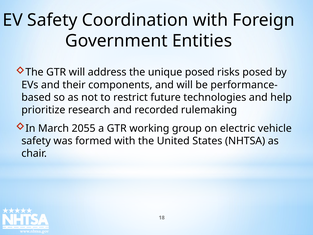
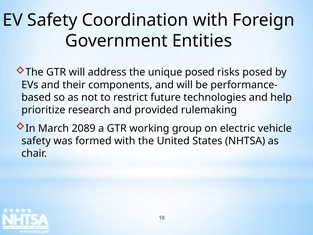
recorded: recorded -> provided
2055: 2055 -> 2089
